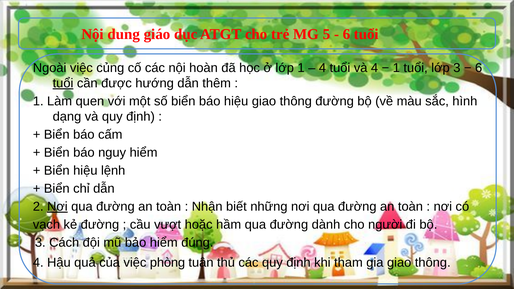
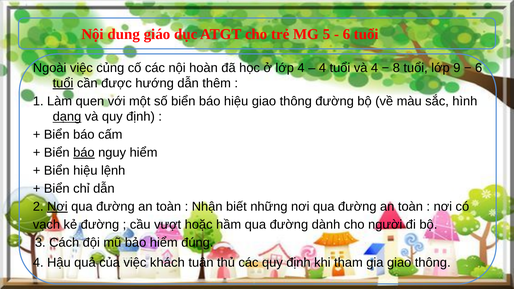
lớp 1: 1 -> 4
1 at (396, 68): 1 -> 8
lớp 3: 3 -> 9
dạng underline: none -> present
báo at (84, 153) underline: none -> present
phòng: phòng -> khách
